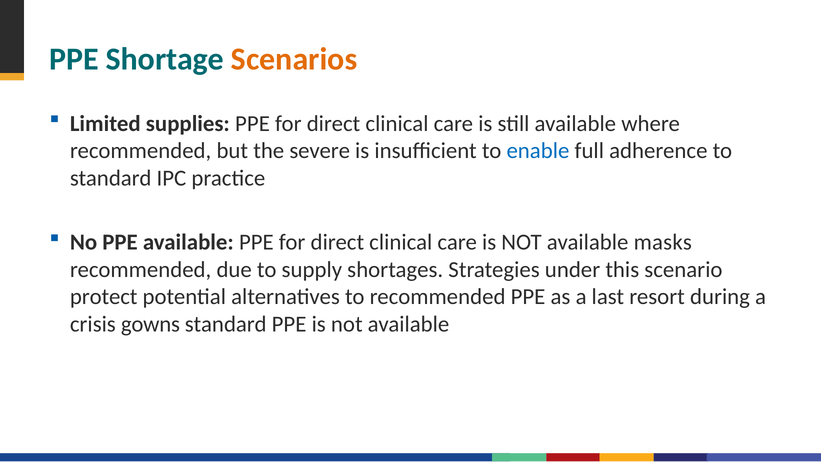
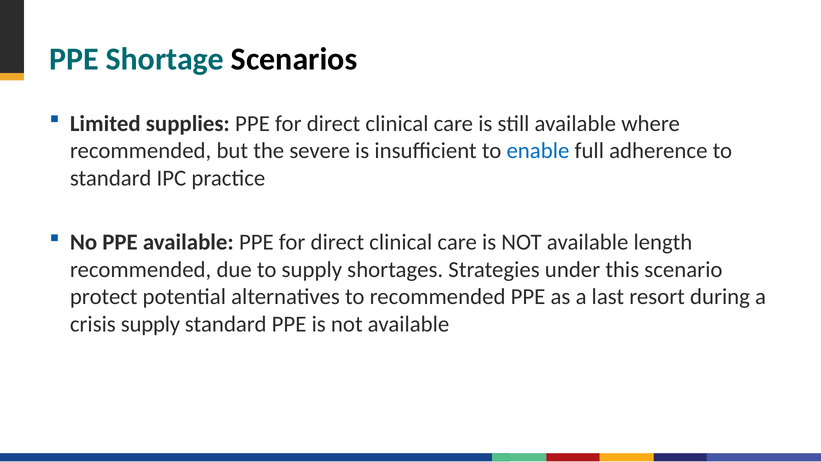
Scenarios colour: orange -> black
masks: masks -> length
crisis gowns: gowns -> supply
